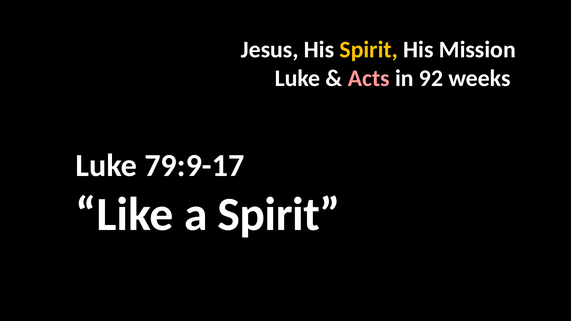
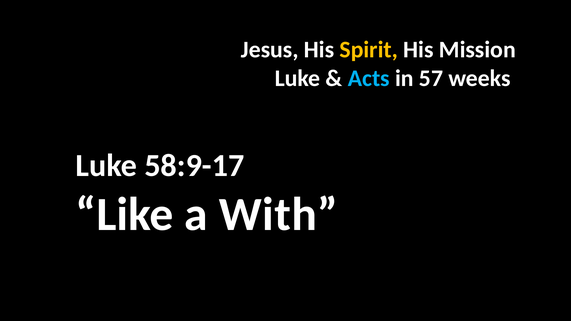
Acts colour: pink -> light blue
92: 92 -> 57
79:9-17: 79:9-17 -> 58:9-17
a Spirit: Spirit -> With
